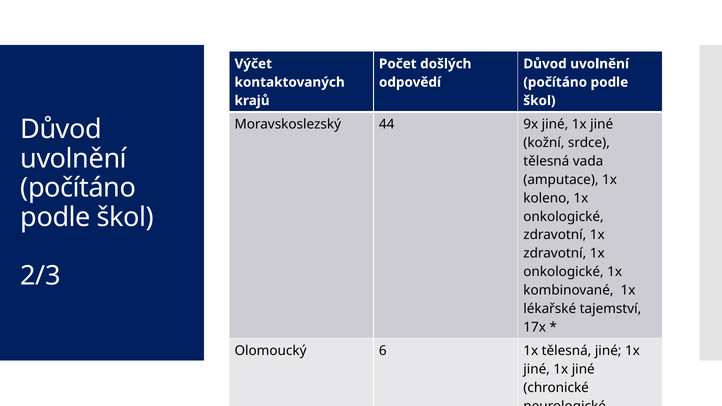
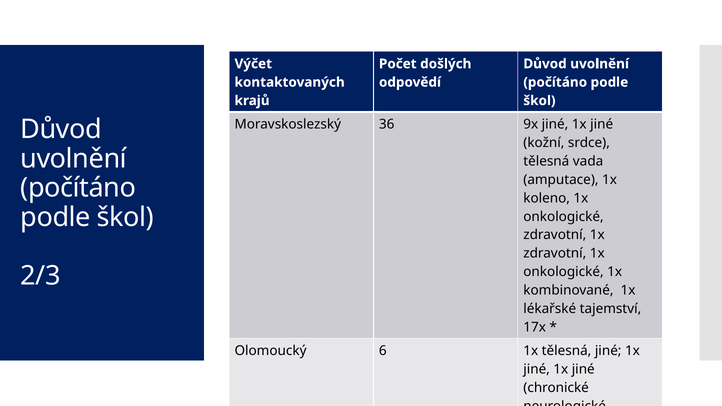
44: 44 -> 36
